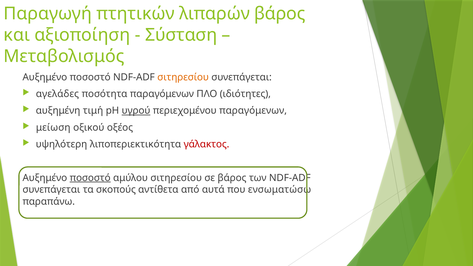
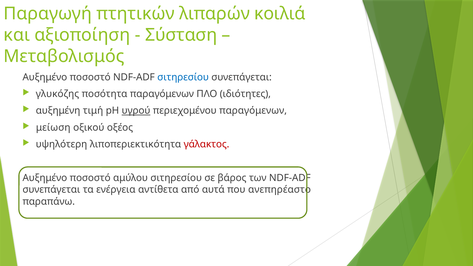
λιπαρών βάρος: βάρος -> κοιλιά
σιτηρεσίου at (183, 77) colour: orange -> blue
αγελάδες: αγελάδες -> γλυκόζης
ποσοστό at (90, 178) underline: present -> none
σκοπούς: σκοπούς -> ενέργεια
ενσωματώσω: ενσωματώσω -> ανεπηρέαστο
